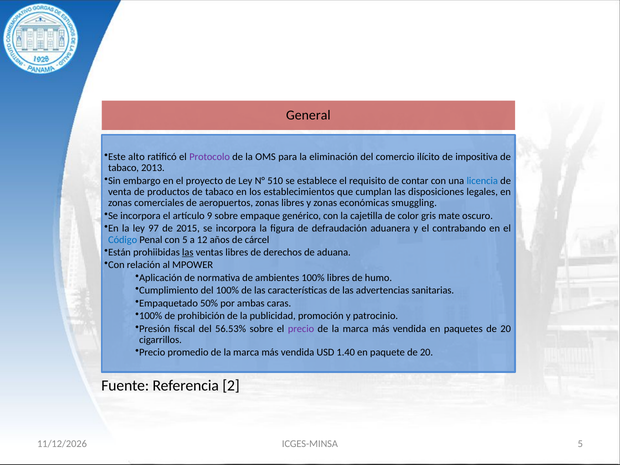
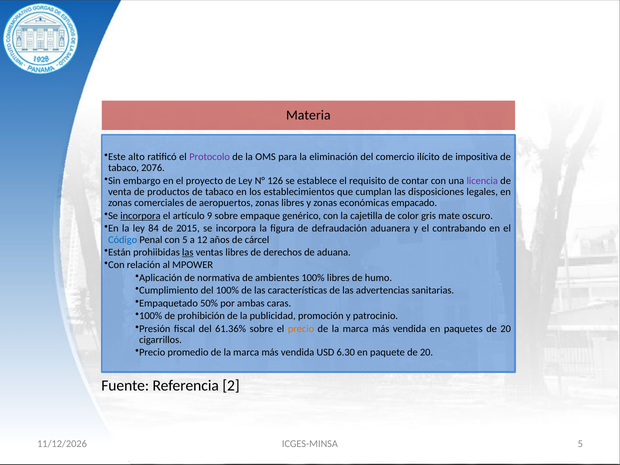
General: General -> Materia
2013: 2013 -> 2076
510: 510 -> 126
licencia colour: blue -> purple
smuggling: smuggling -> empacado
incorpora at (140, 216) underline: none -> present
97: 97 -> 84
56.53%: 56.53% -> 61.36%
precio at (301, 329) colour: purple -> orange
1.40: 1.40 -> 6.30
